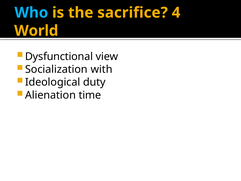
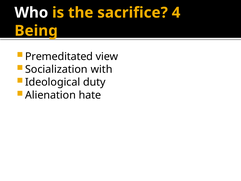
Who colour: light blue -> white
World: World -> Being
Dysfunctional: Dysfunctional -> Premeditated
time: time -> hate
